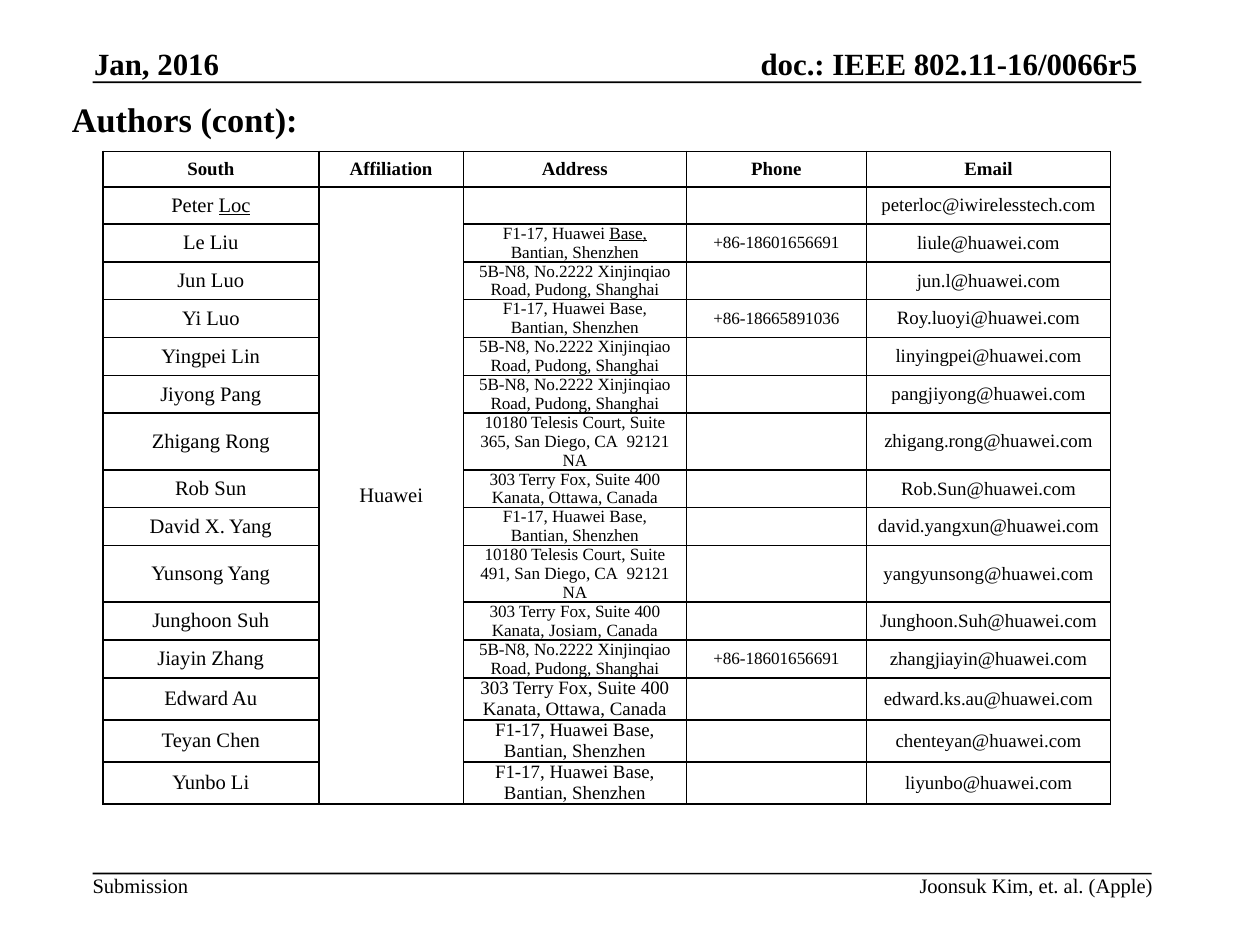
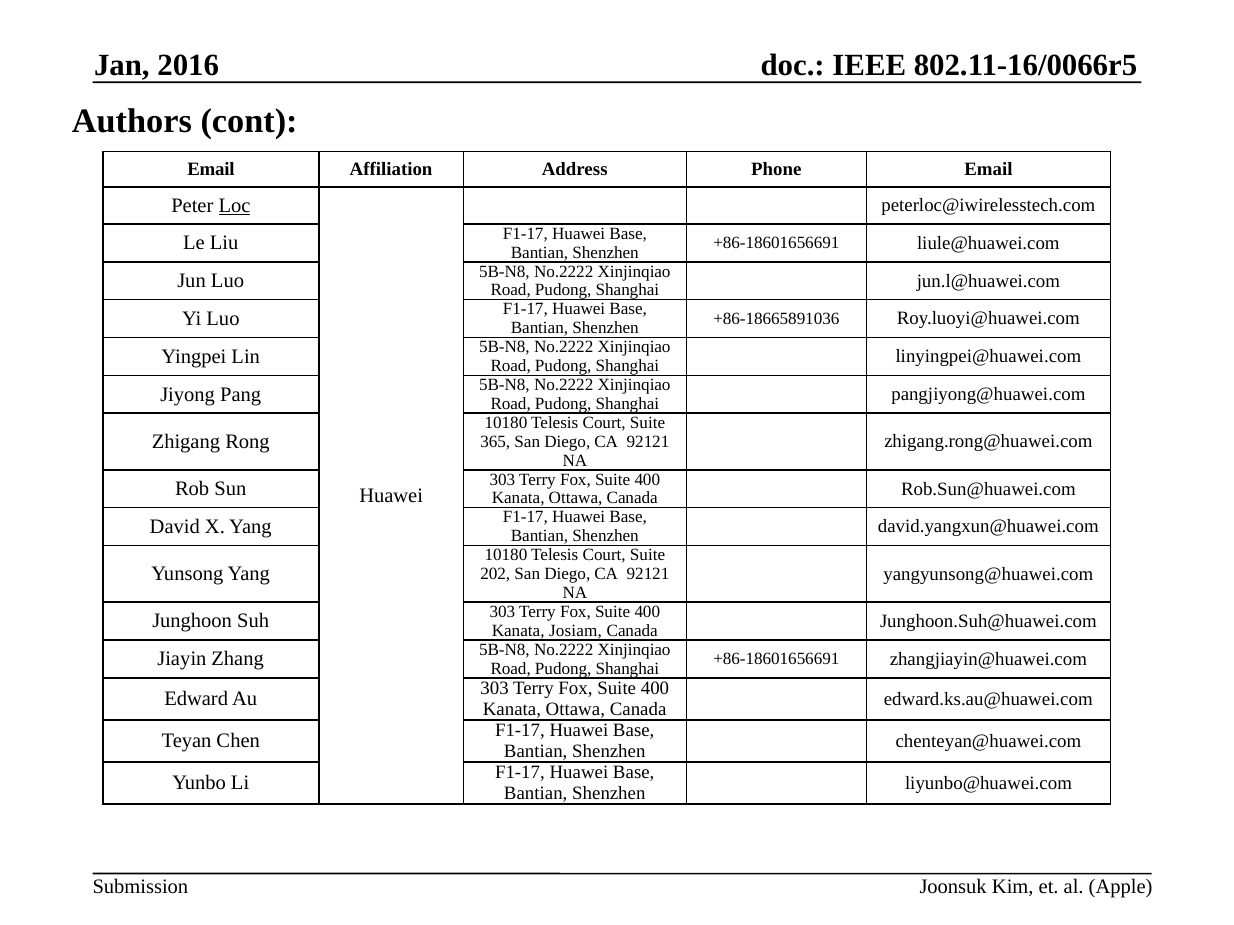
South at (211, 169): South -> Email
Base at (628, 234) underline: present -> none
491: 491 -> 202
